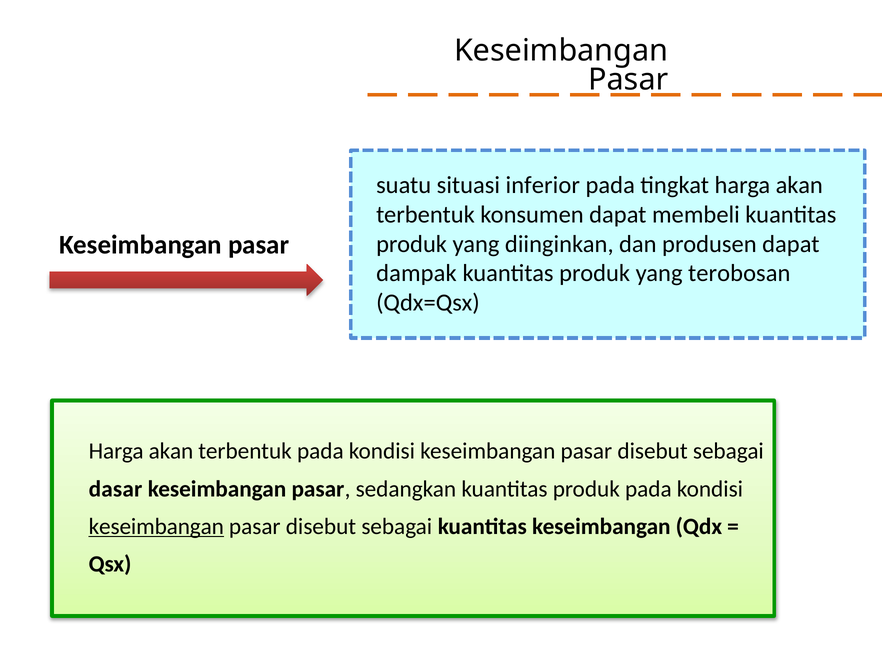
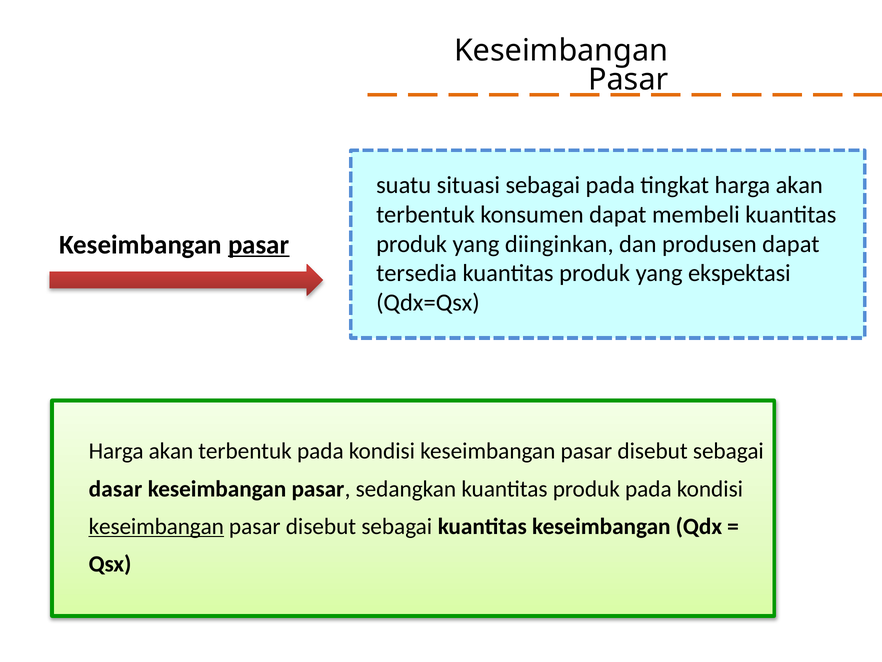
situasi inferior: inferior -> sebagai
pasar at (259, 244) underline: none -> present
dampak: dampak -> tersedia
terobosan: terobosan -> ekspektasi
